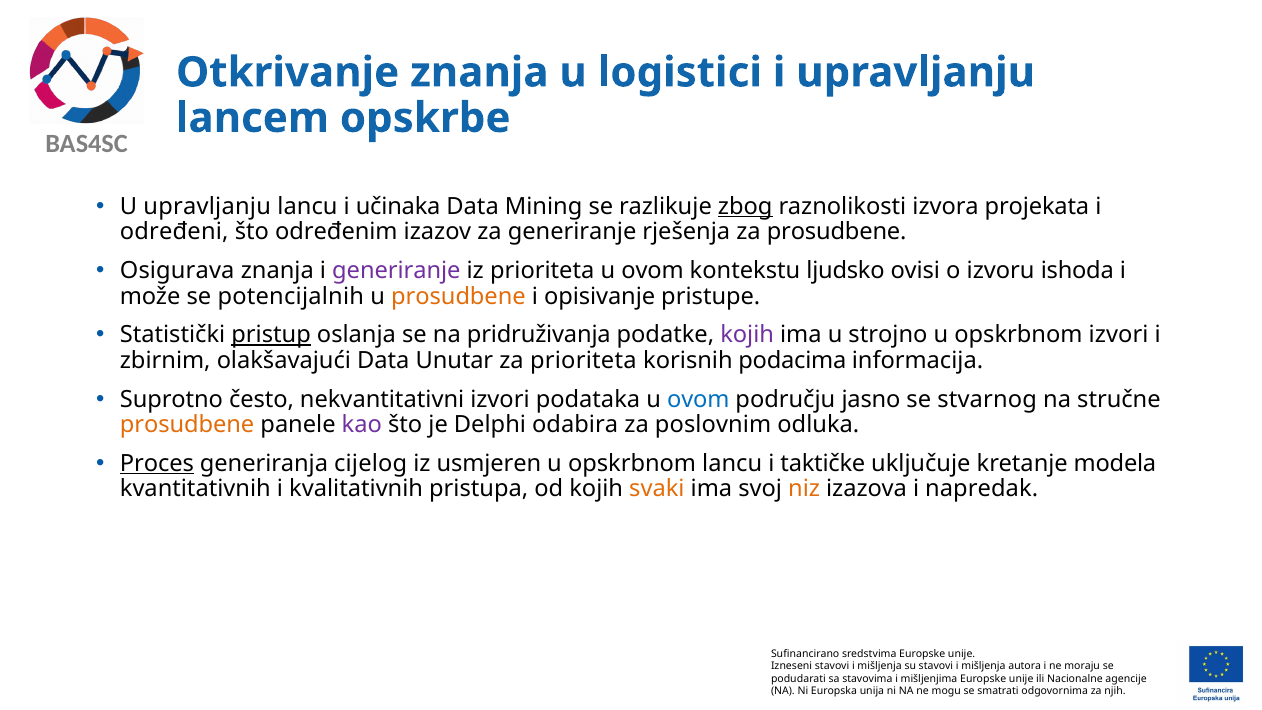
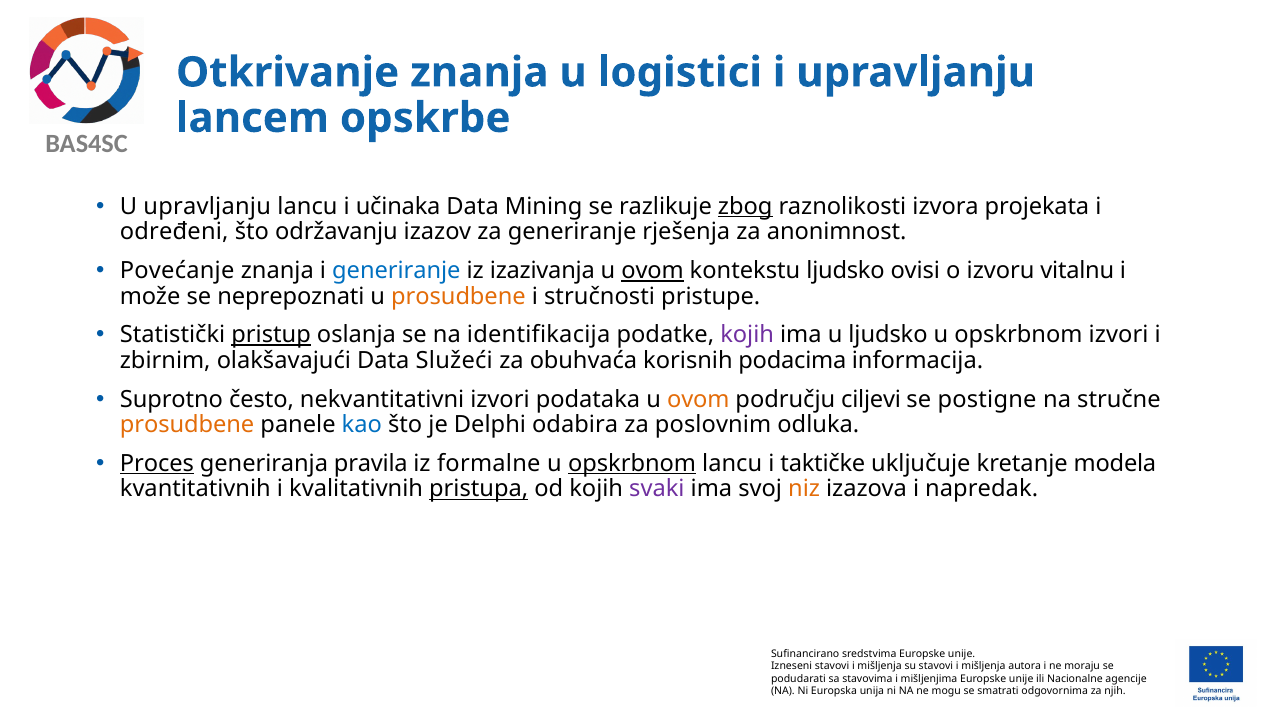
određenim: određenim -> održavanju
za prosudbene: prosudbene -> anonimnost
Osigurava: Osigurava -> Povećanje
generiranje at (396, 271) colour: purple -> blue
iz prioriteta: prioriteta -> izazivanja
ovom at (653, 271) underline: none -> present
ishoda: ishoda -> vitalnu
potencijalnih: potencijalnih -> neprepoznati
opisivanje: opisivanje -> stručnosti
pridruživanja: pridruživanja -> identifikacija
u strojno: strojno -> ljudsko
Unutar: Unutar -> Služeći
za prioriteta: prioriteta -> obuhvaća
ovom at (698, 399) colour: blue -> orange
jasno: jasno -> ciljevi
stvarnog: stvarnog -> postigne
kao colour: purple -> blue
cijelog: cijelog -> pravila
usmjeren: usmjeren -> formalne
opskrbnom at (632, 463) underline: none -> present
pristupa underline: none -> present
svaki colour: orange -> purple
